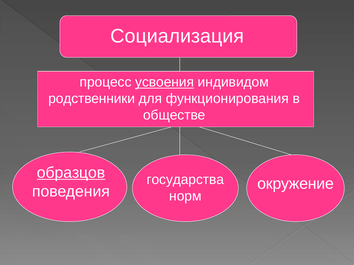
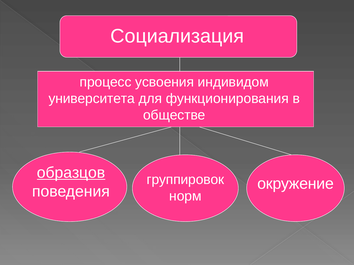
усвоения underline: present -> none
родственники: родственники -> университета
государства: государства -> группировок
